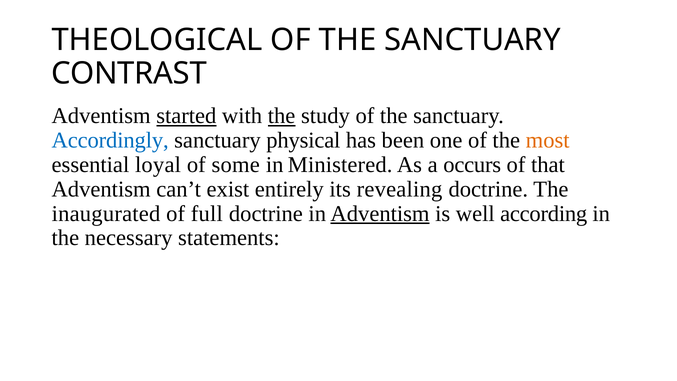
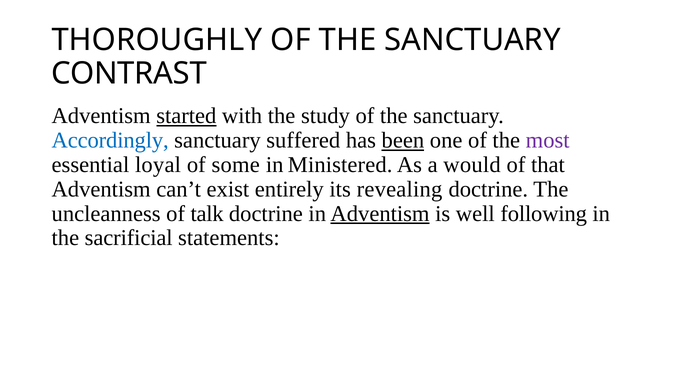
THEOLOGICAL: THEOLOGICAL -> THOROUGHLY
the at (282, 116) underline: present -> none
physical: physical -> suffered
been underline: none -> present
most colour: orange -> purple
occurs: occurs -> would
inaugurated: inaugurated -> uncleanness
full: full -> talk
according: according -> following
necessary: necessary -> sacrificial
